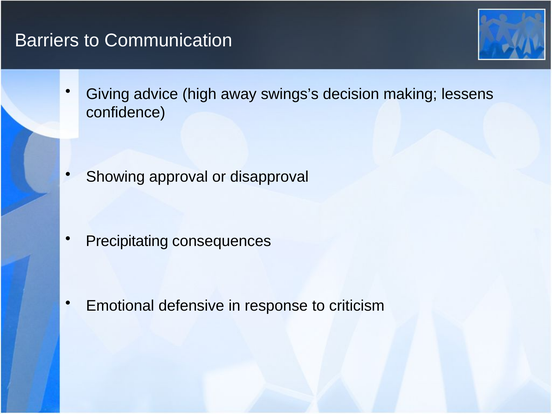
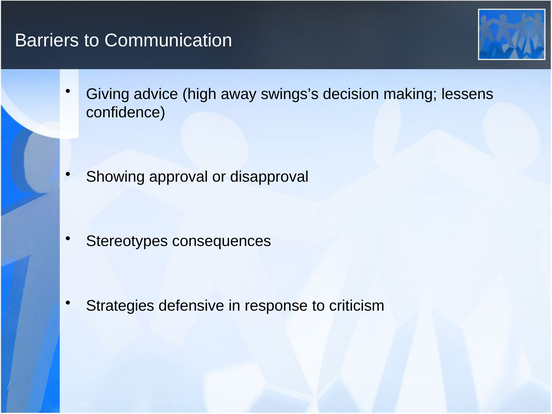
Precipitating: Precipitating -> Stereotypes
Emotional: Emotional -> Strategies
